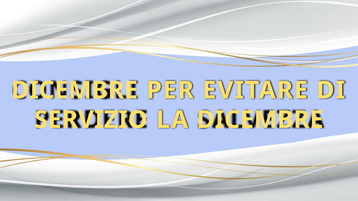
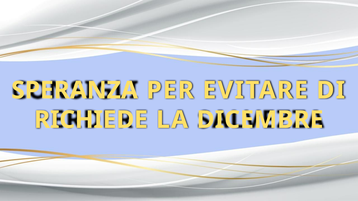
DICEMBRE at (75, 90): DICEMBRE -> SPERANZA
SERVIZIO: SERVIZIO -> RICHIEDE
